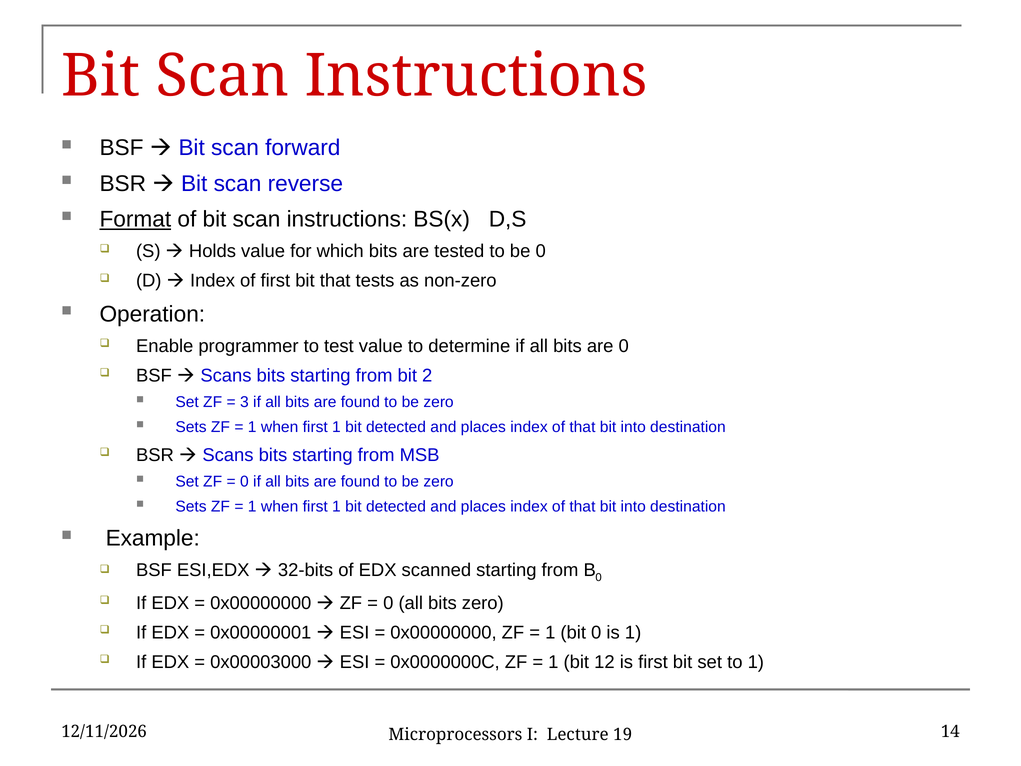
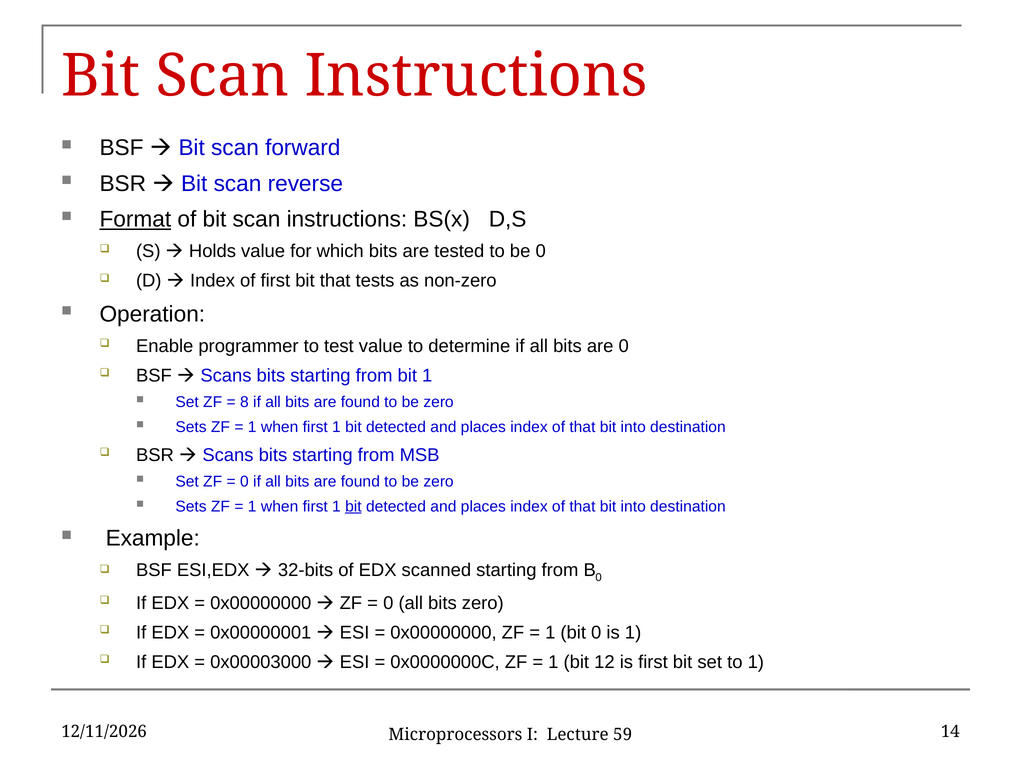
bit 2: 2 -> 1
3: 3 -> 8
bit at (353, 506) underline: none -> present
19: 19 -> 59
